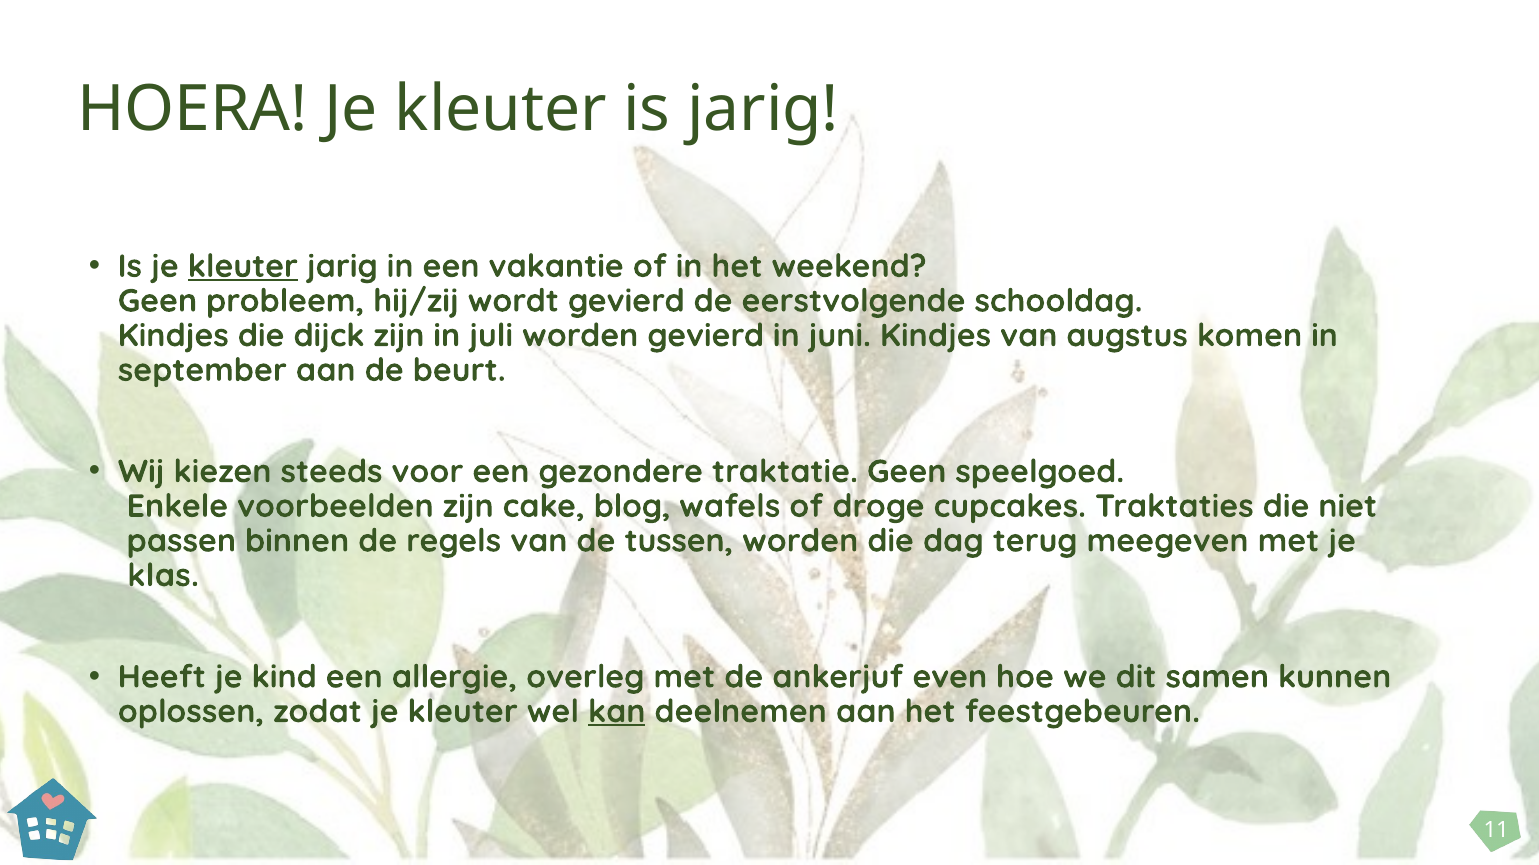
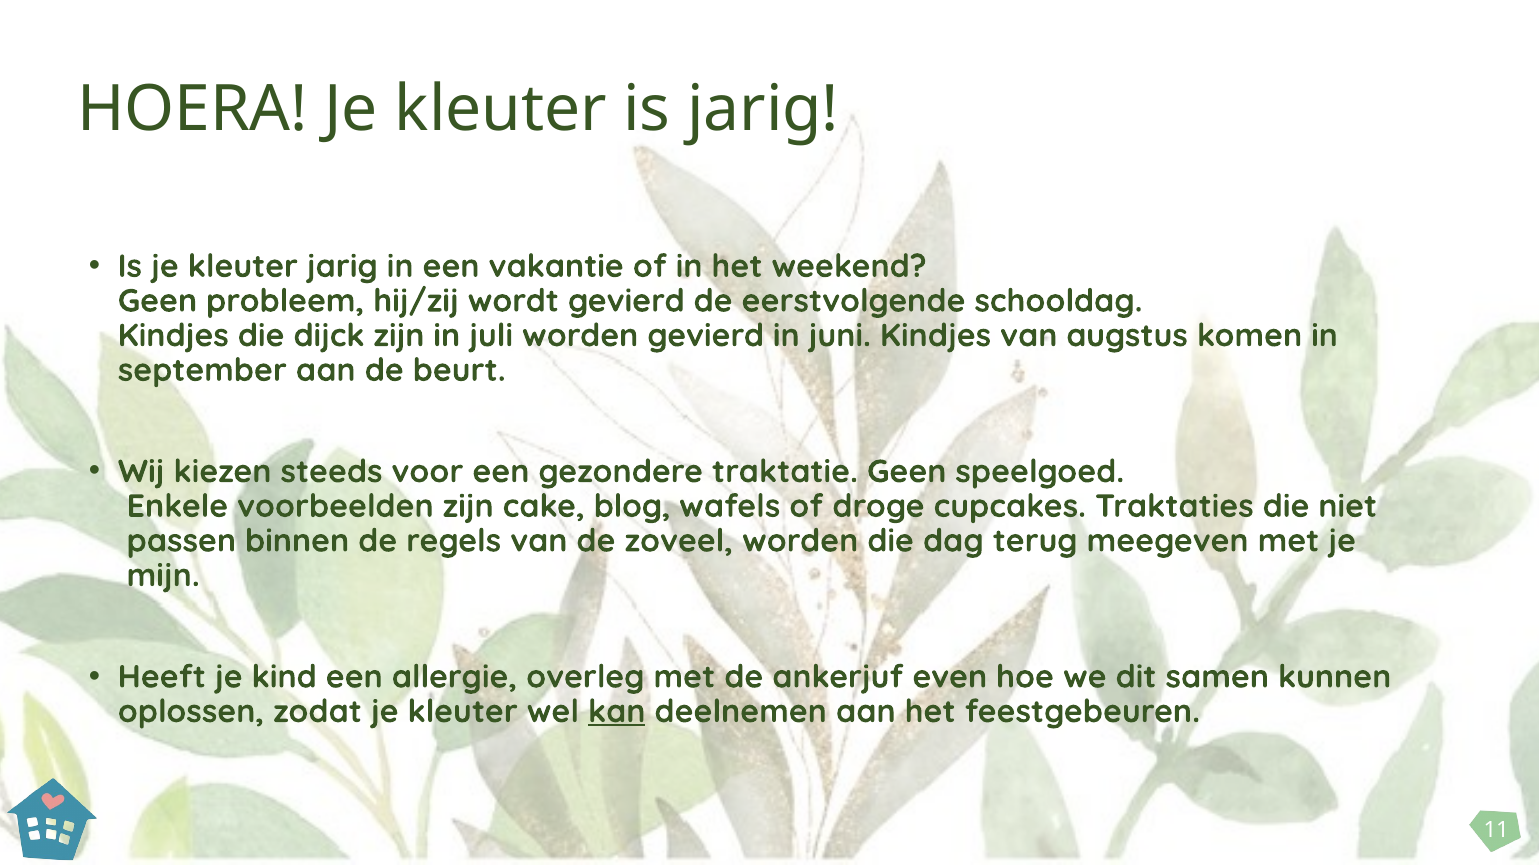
kleuter at (243, 267) underline: present -> none
tussen: tussen -> zoveel
klas: klas -> mijn
